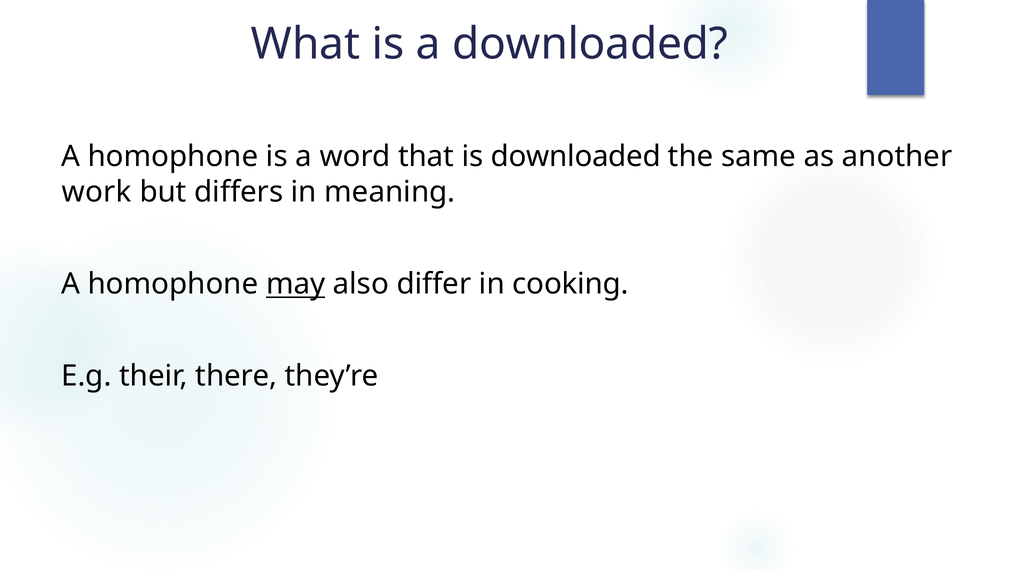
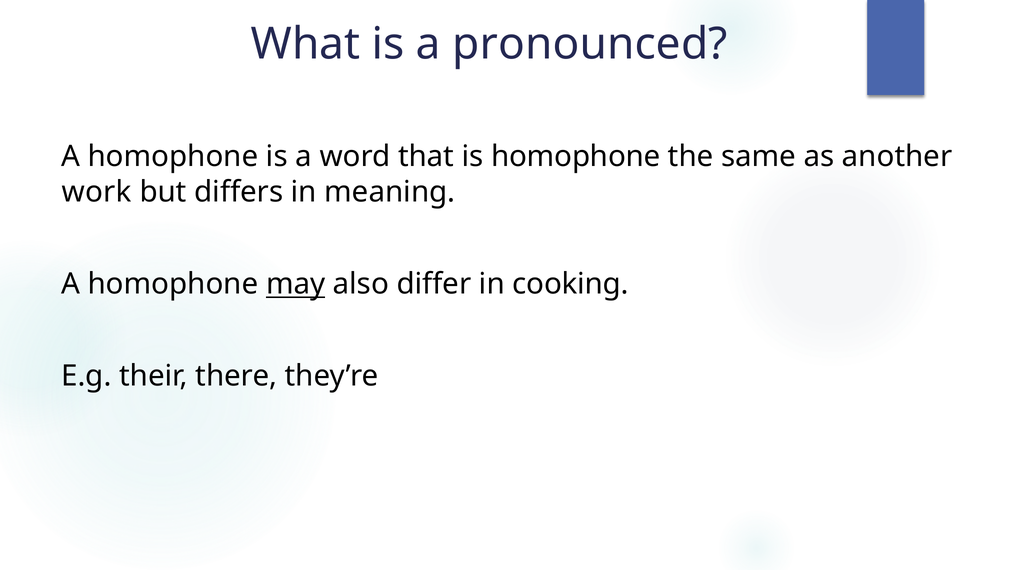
a downloaded: downloaded -> pronounced
is downloaded: downloaded -> homophone
